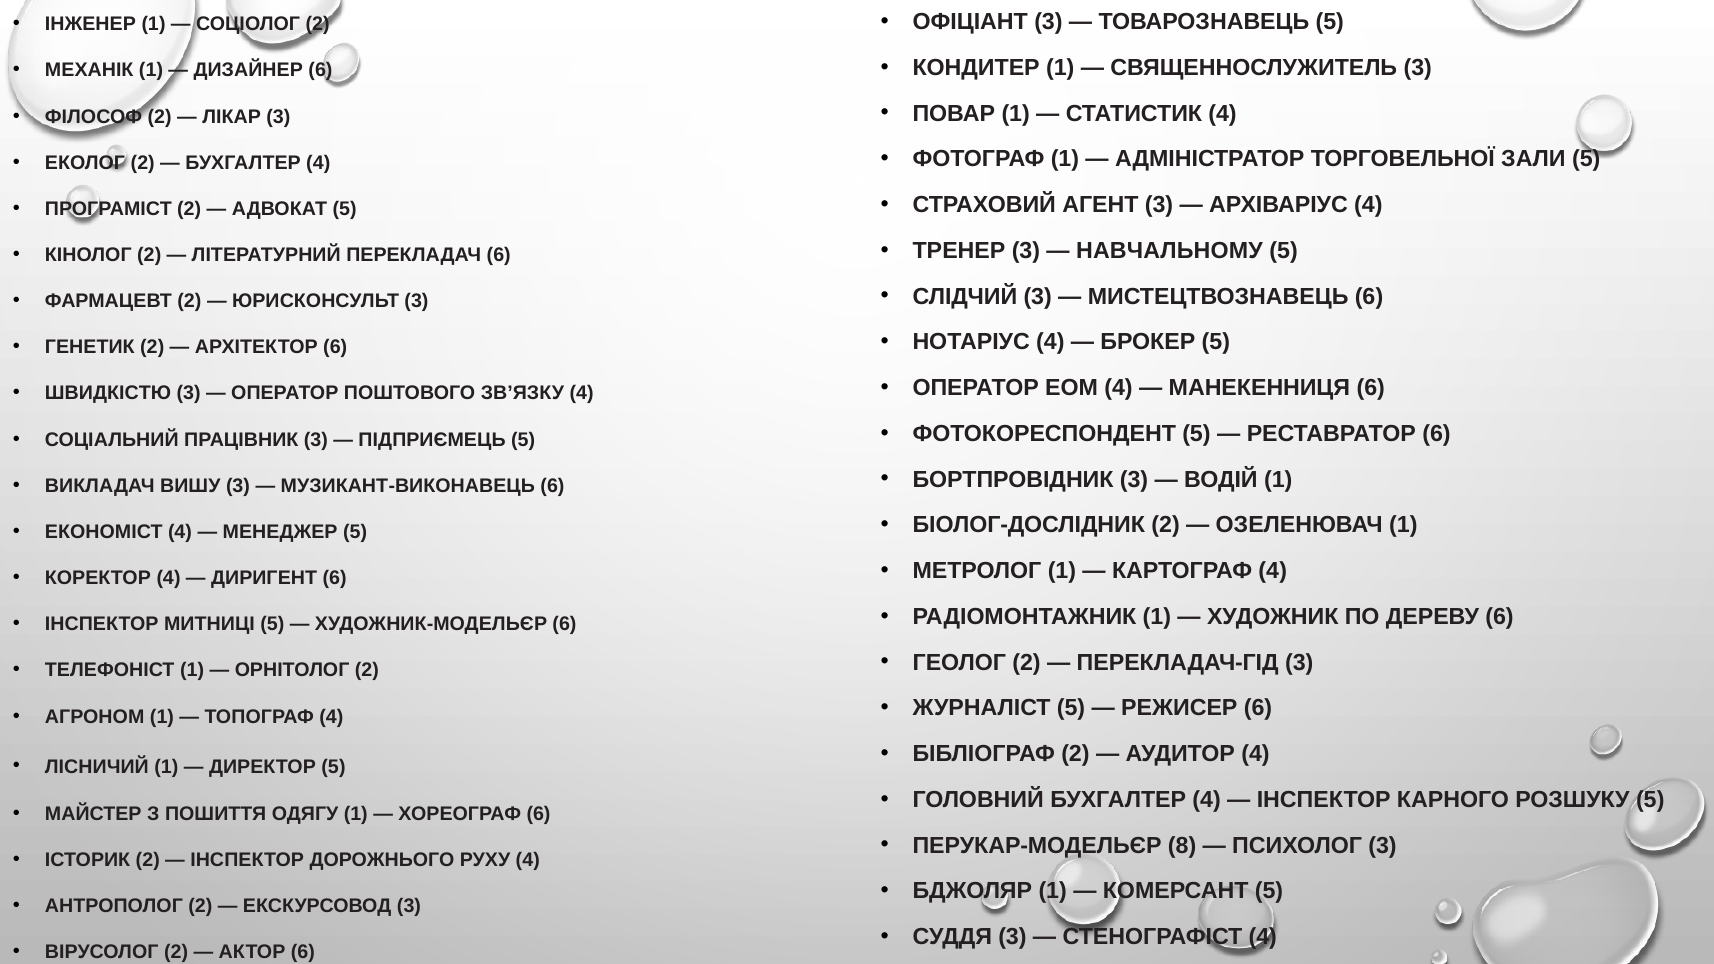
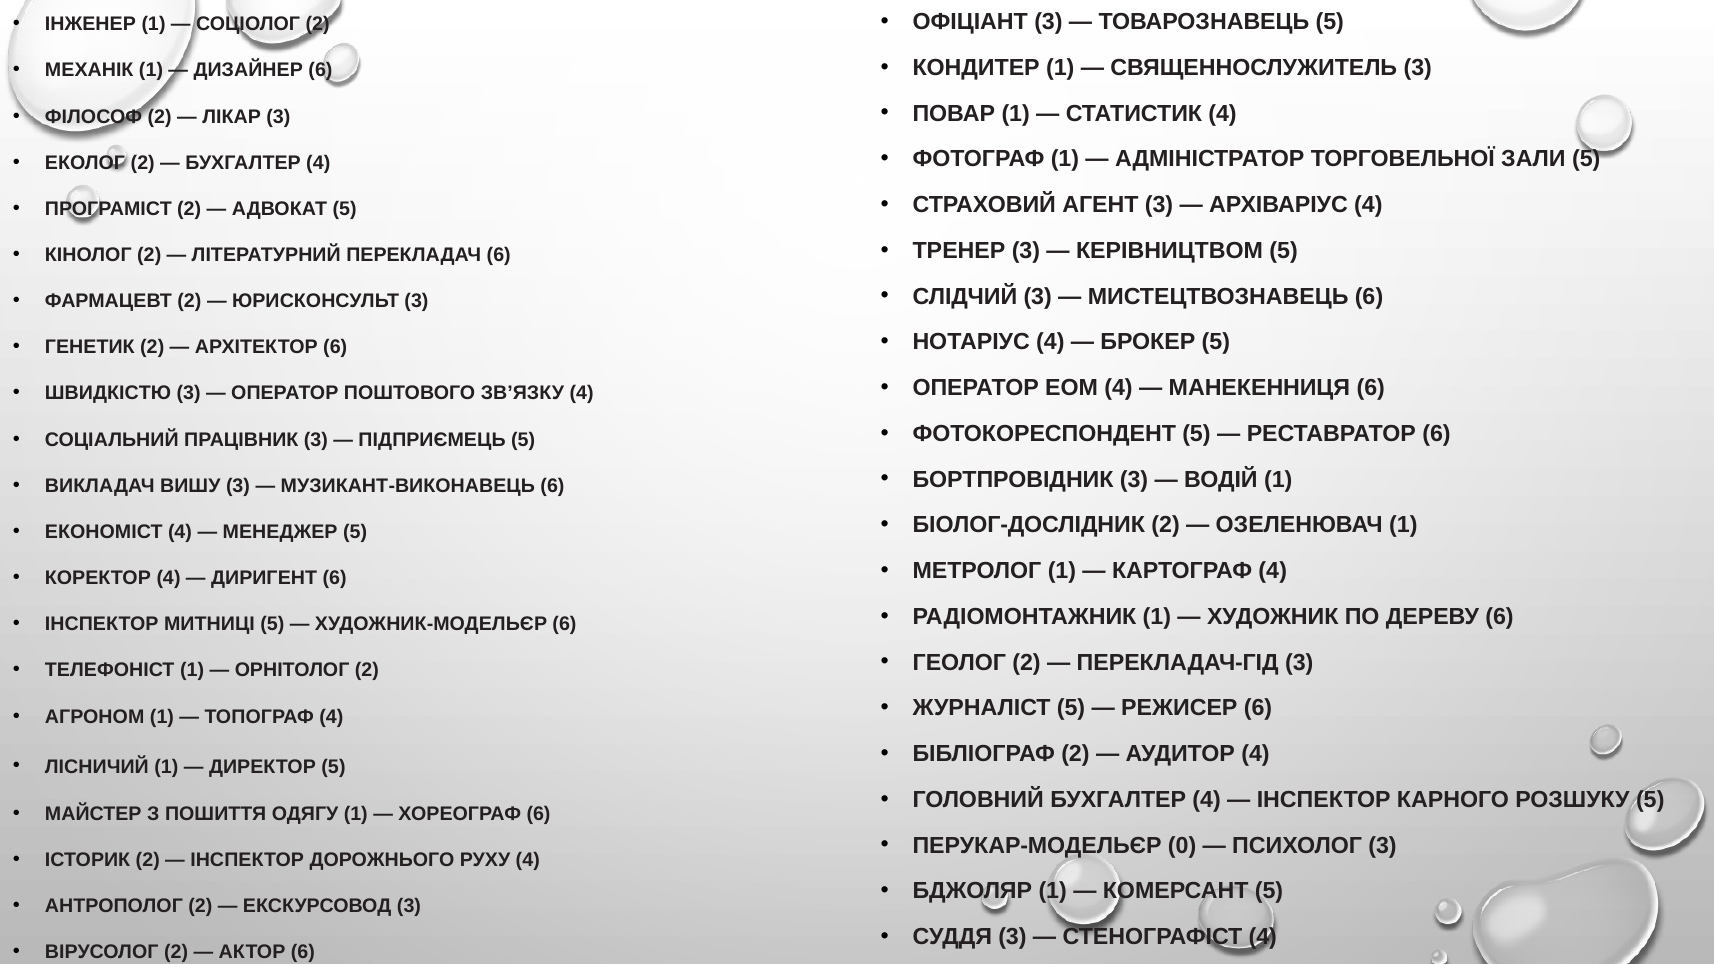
НАВЧАЛЬНОМУ: НАВЧАЛЬНОМУ -> КЕРІВНИЦТВОМ
8: 8 -> 0
